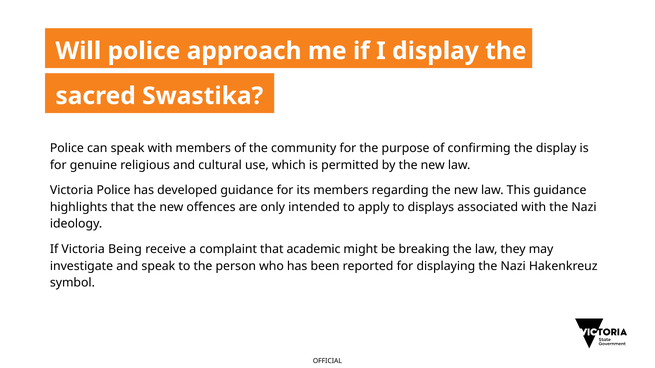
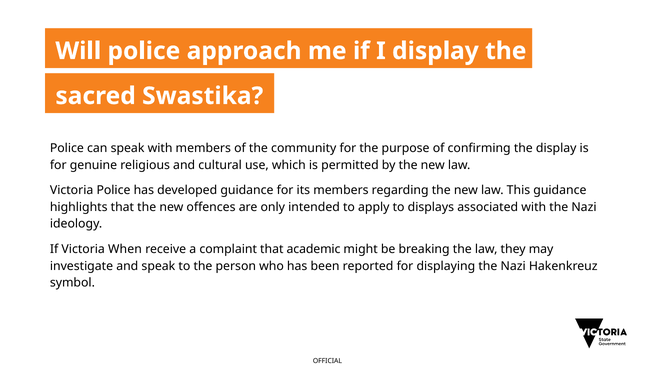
Being: Being -> When
